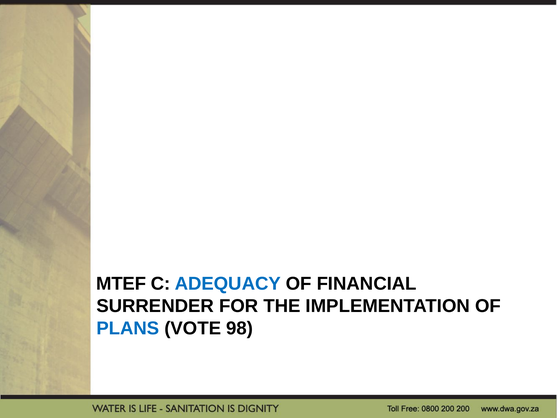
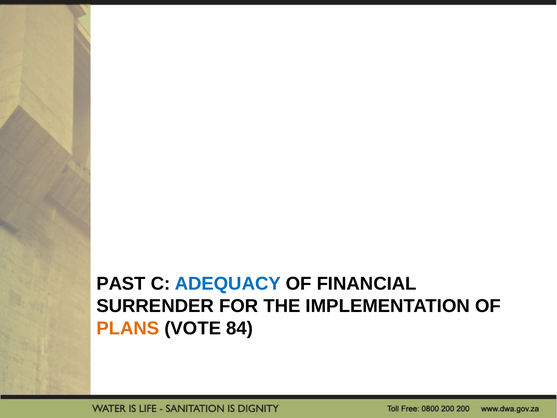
MTEF: MTEF -> PAST
PLANS colour: blue -> orange
98: 98 -> 84
